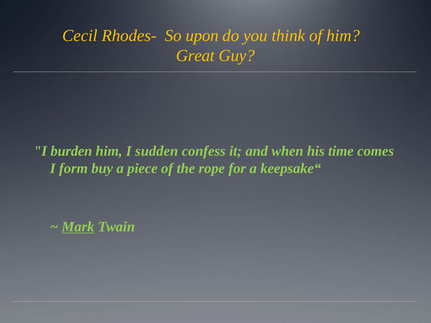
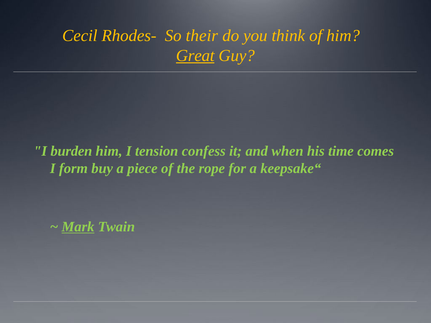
upon: upon -> their
Great underline: none -> present
sudden: sudden -> tension
